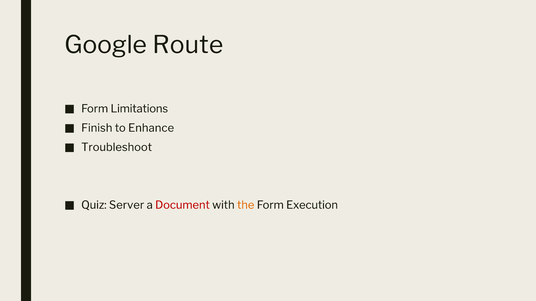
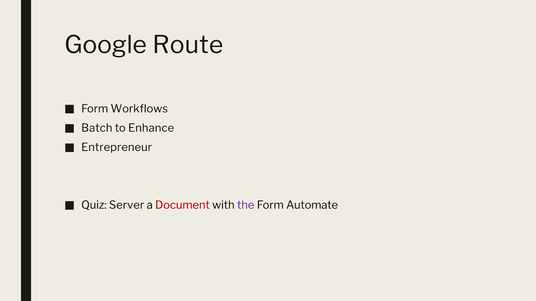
Limitations: Limitations -> Workflows
Finish: Finish -> Batch
Troubleshoot: Troubleshoot -> Entrepreneur
the colour: orange -> purple
Execution: Execution -> Automate
